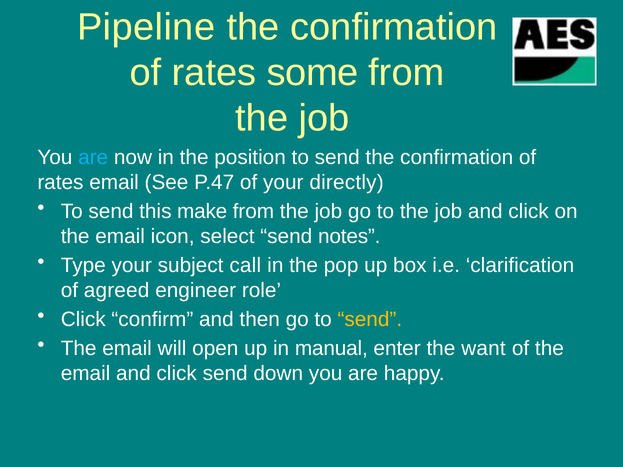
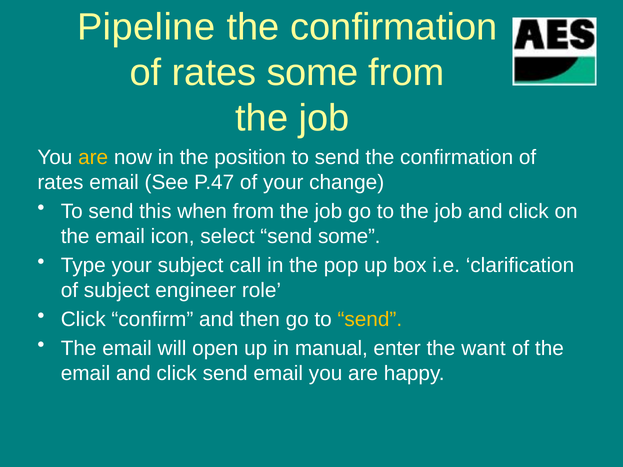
are at (93, 157) colour: light blue -> yellow
directly: directly -> change
make: make -> when
send notes: notes -> some
of agreed: agreed -> subject
send down: down -> email
